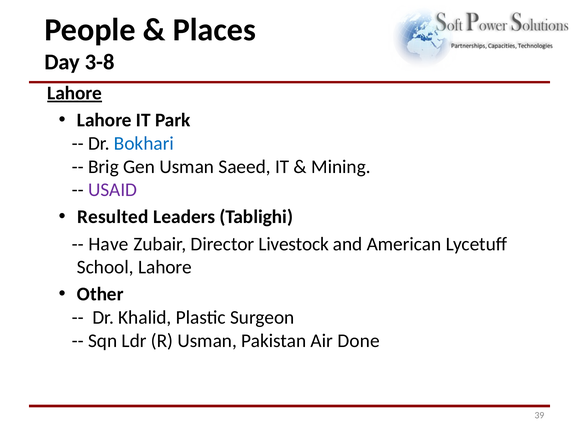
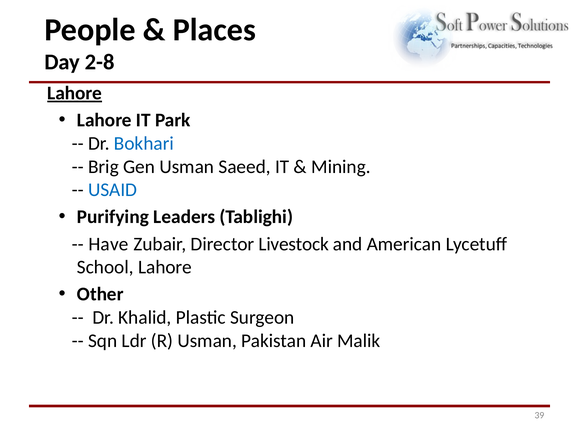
3-8: 3-8 -> 2-8
USAID colour: purple -> blue
Resulted: Resulted -> Purifying
Done: Done -> Malik
